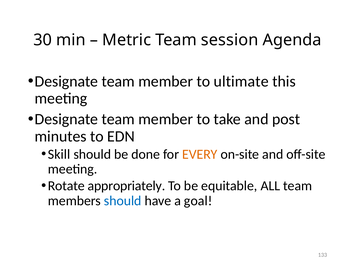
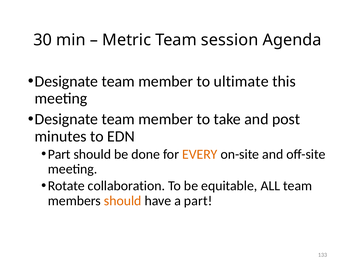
Skill at (59, 154): Skill -> Part
appropriately: appropriately -> collaboration
should at (123, 200) colour: blue -> orange
a goal: goal -> part
